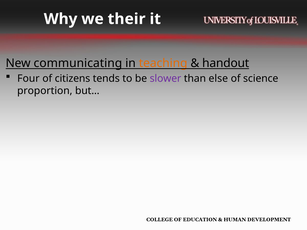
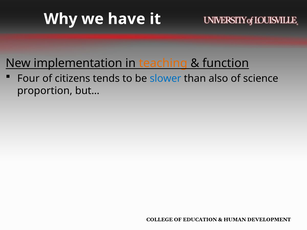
their: their -> have
communicating: communicating -> implementation
handout: handout -> function
slower colour: purple -> blue
else: else -> also
